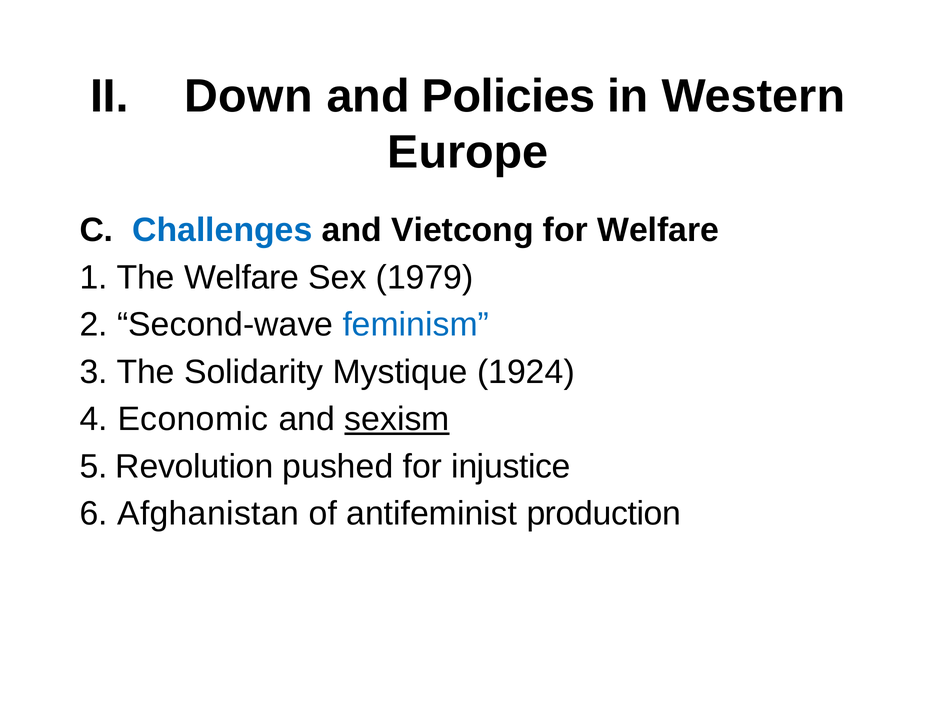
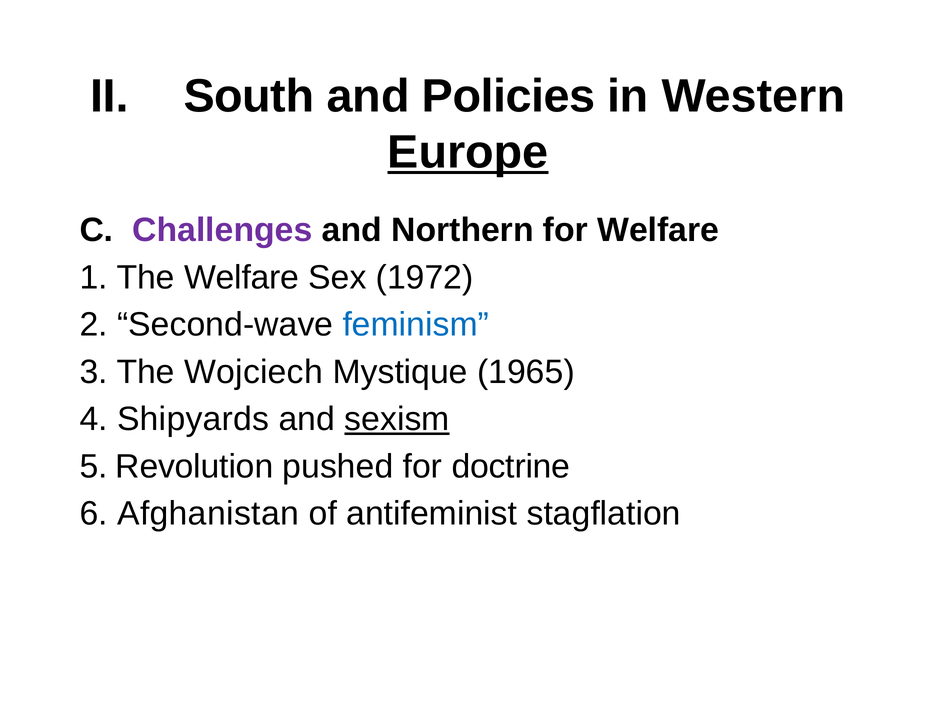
Down: Down -> South
Europe underline: none -> present
Challenges colour: blue -> purple
Vietcong: Vietcong -> Northern
1979: 1979 -> 1972
Solidarity: Solidarity -> Wojciech
1924: 1924 -> 1965
Economic: Economic -> Shipyards
injustice: injustice -> doctrine
production: production -> stagflation
